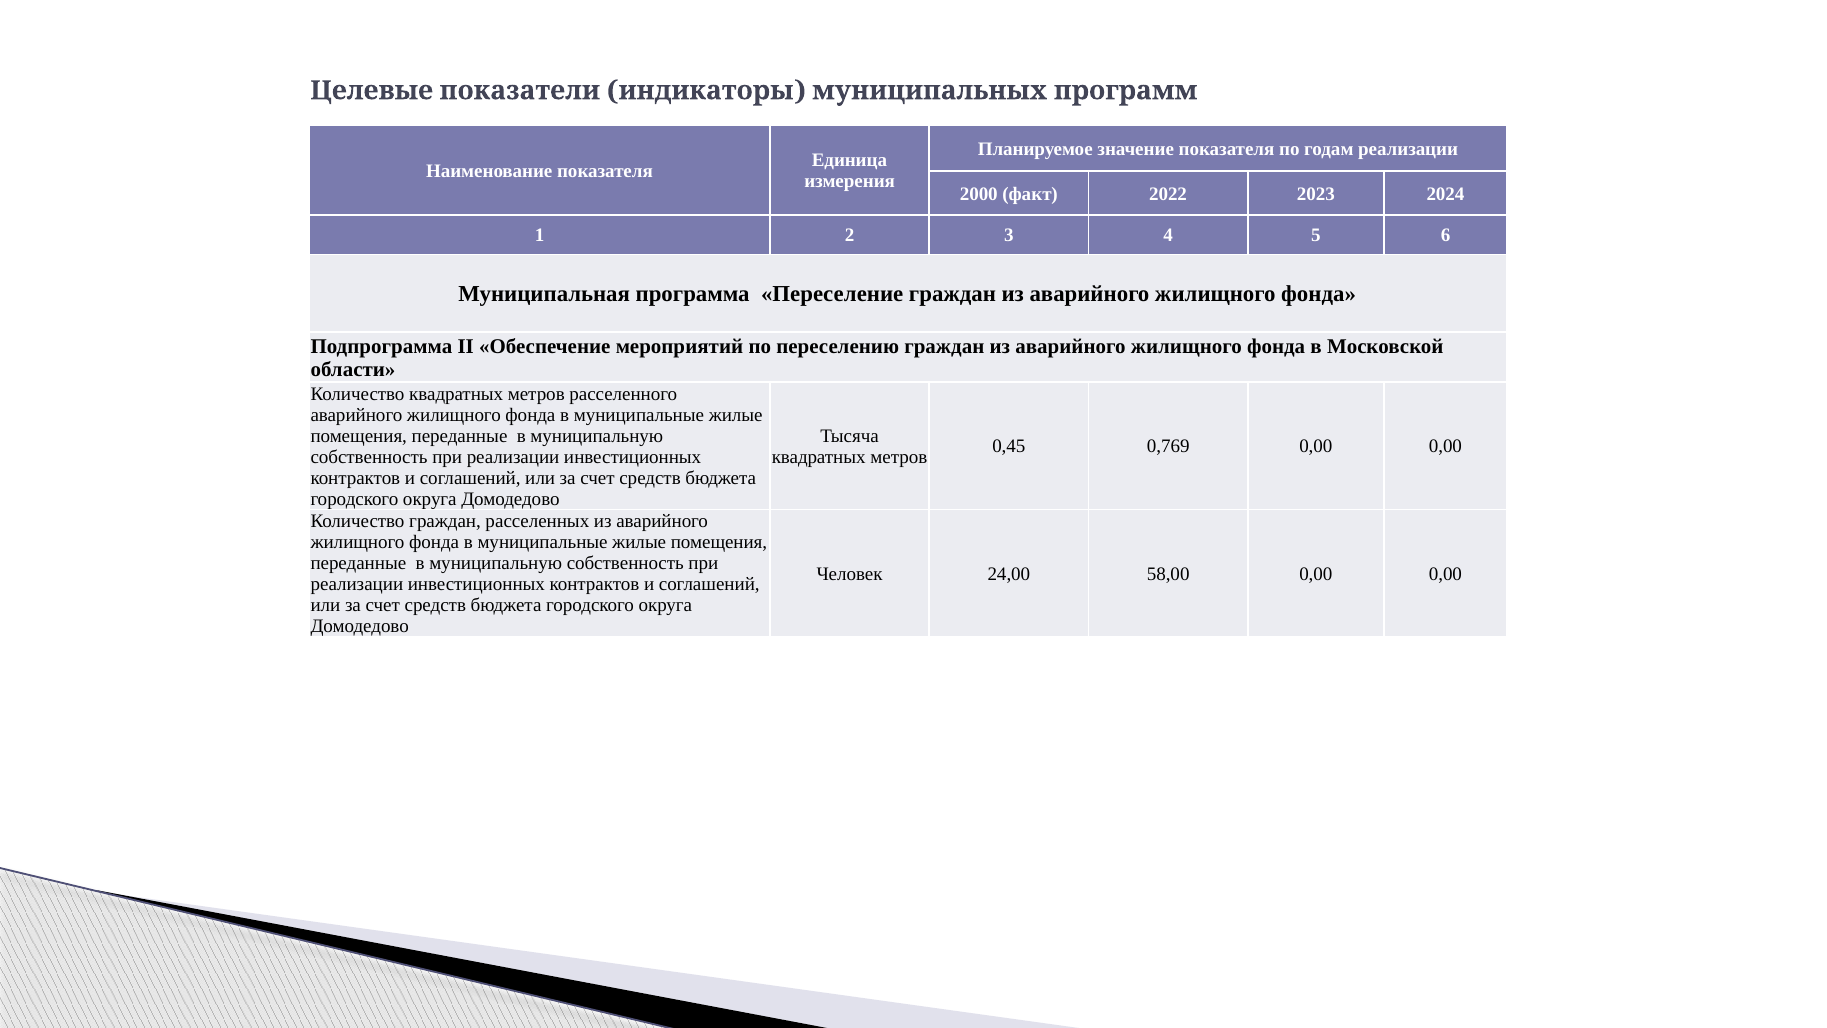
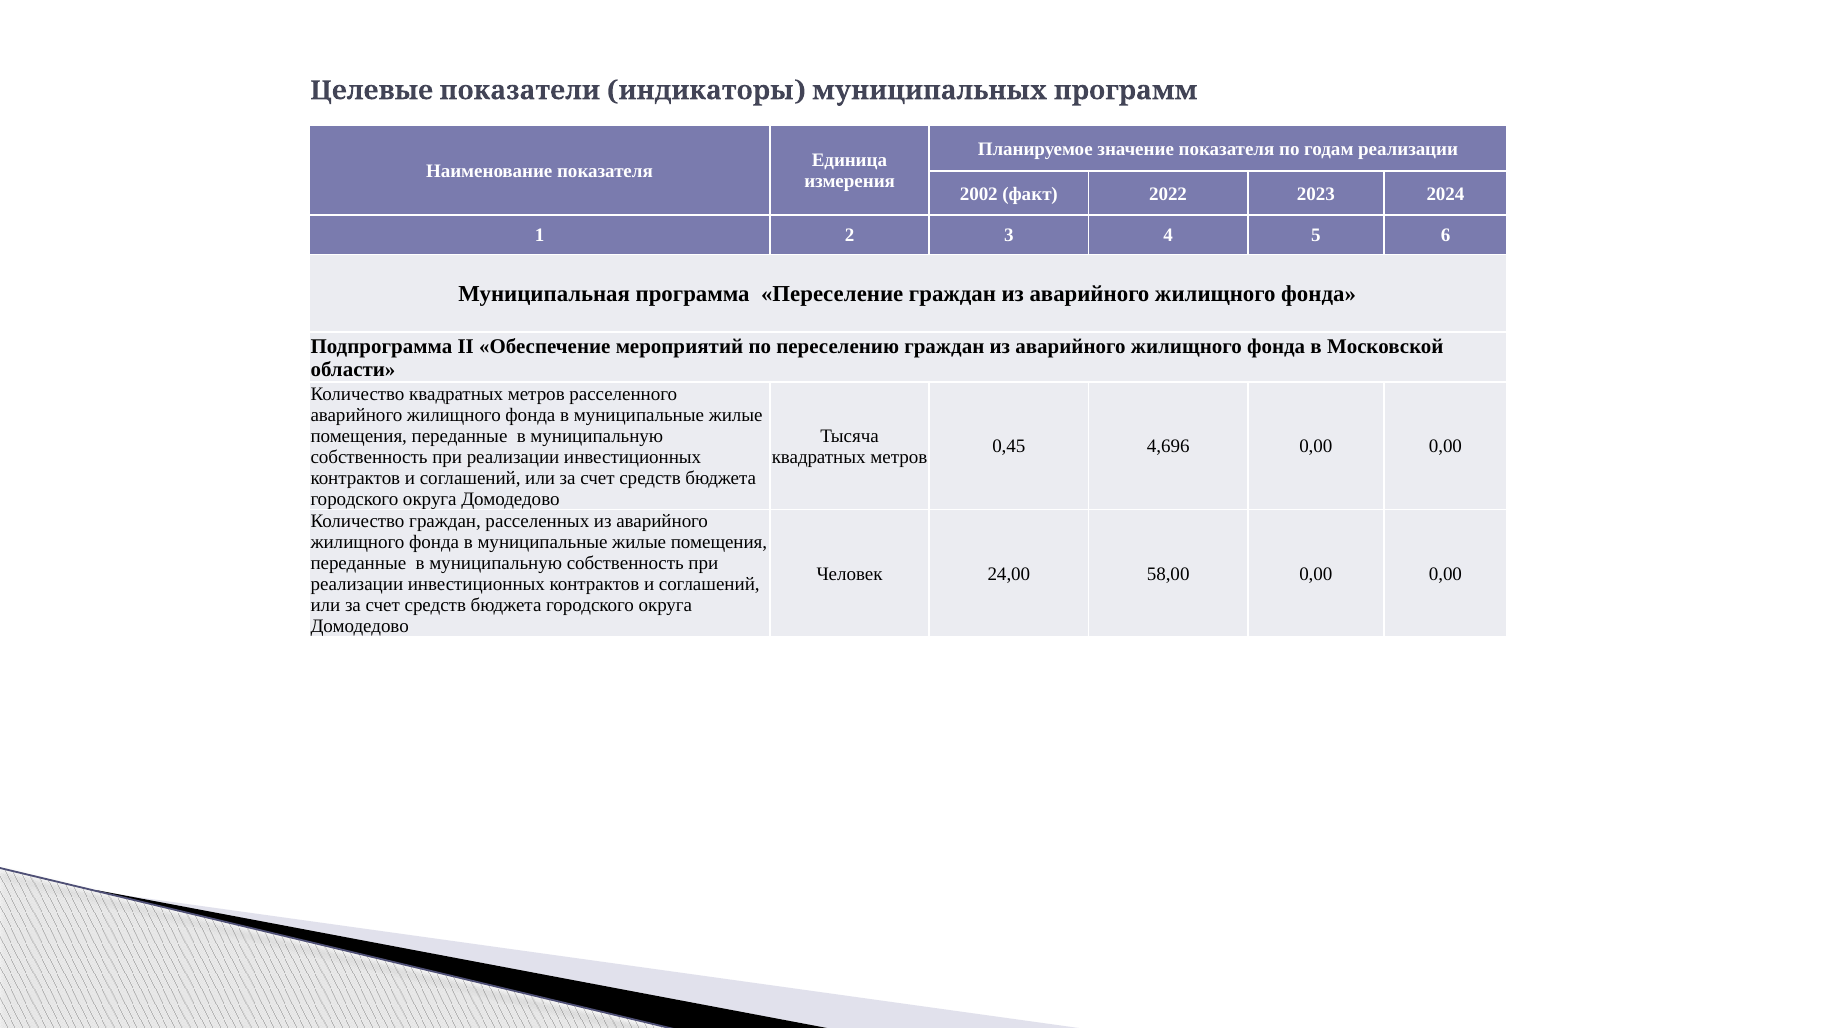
2000: 2000 -> 2002
0,769: 0,769 -> 4,696
